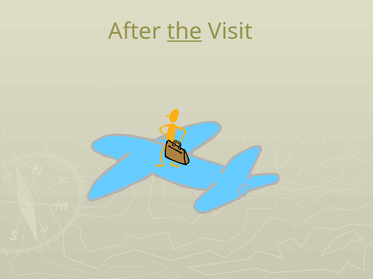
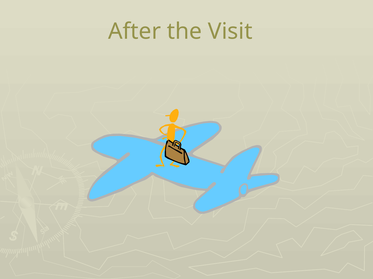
the underline: present -> none
